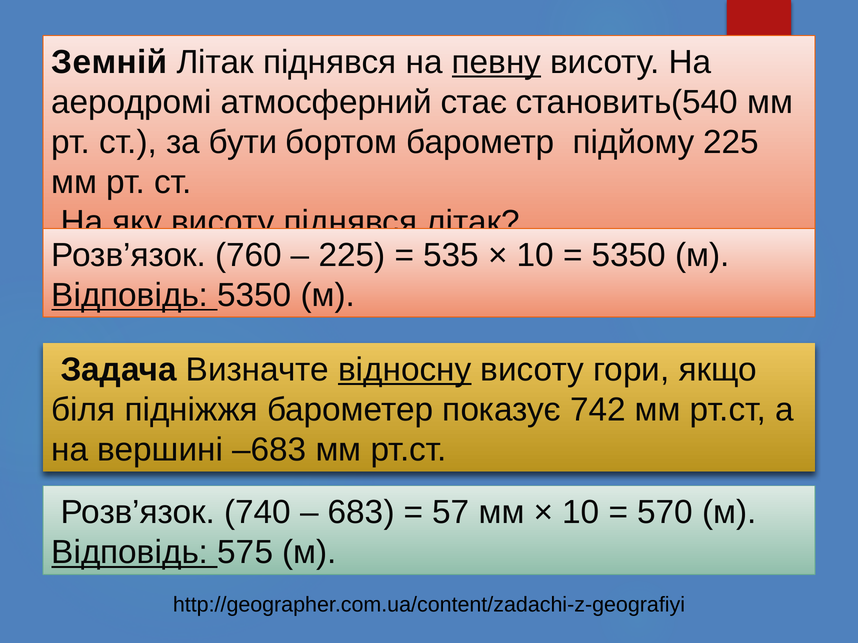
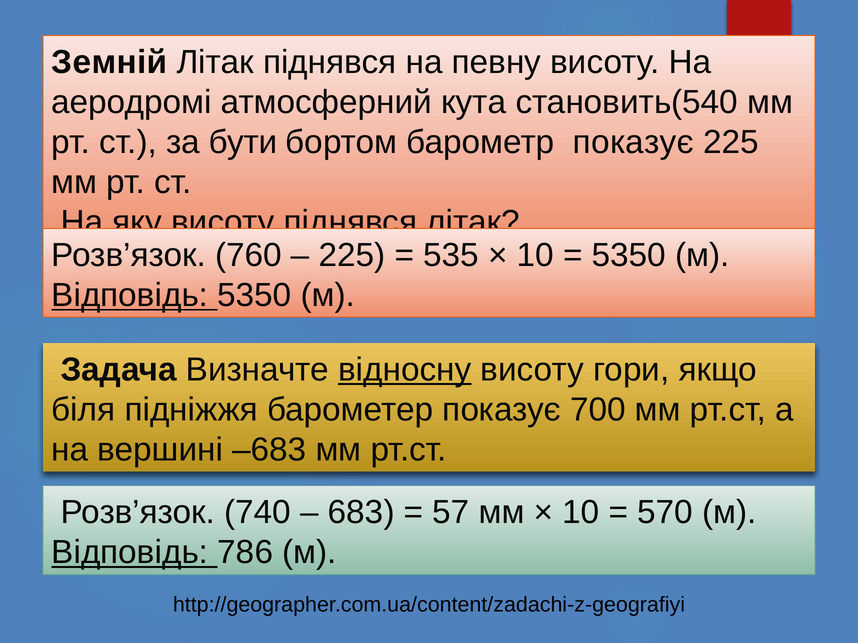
певну underline: present -> none
стає: стає -> кута
барометр підйому: підйому -> показує
742: 742 -> 700
575: 575 -> 786
